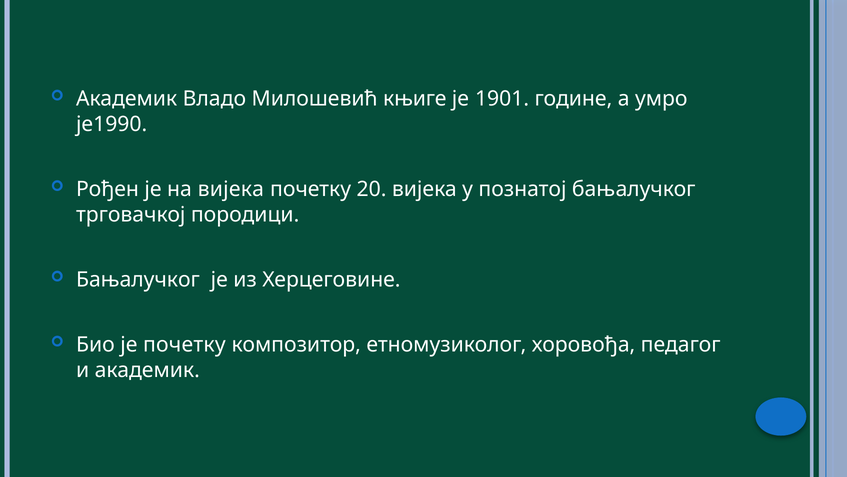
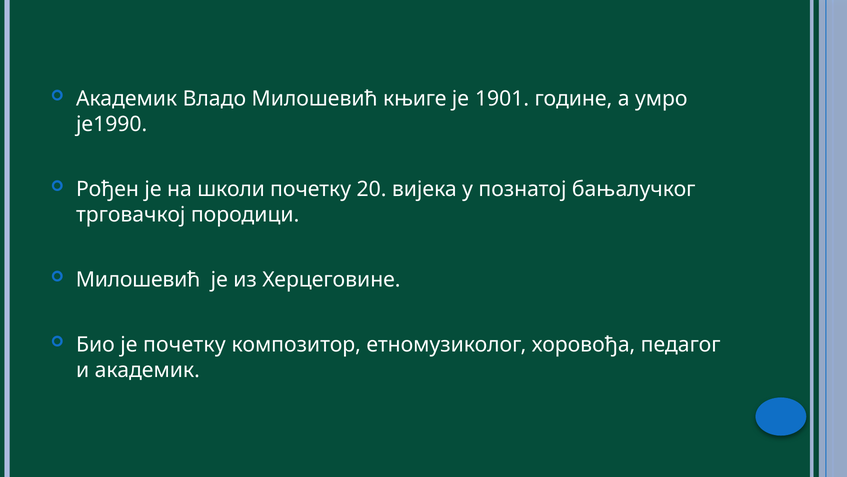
на вијека: вијека -> школи
Бањaлучког at (138, 279): Бањaлучког -> Милошевић
